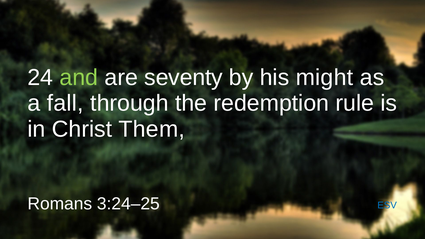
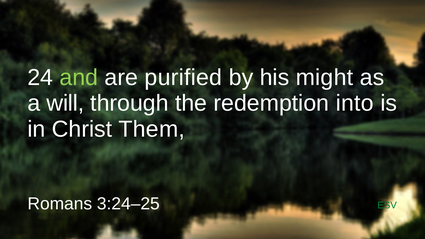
seventy: seventy -> purified
fall: fall -> will
rule: rule -> into
ESV colour: blue -> green
